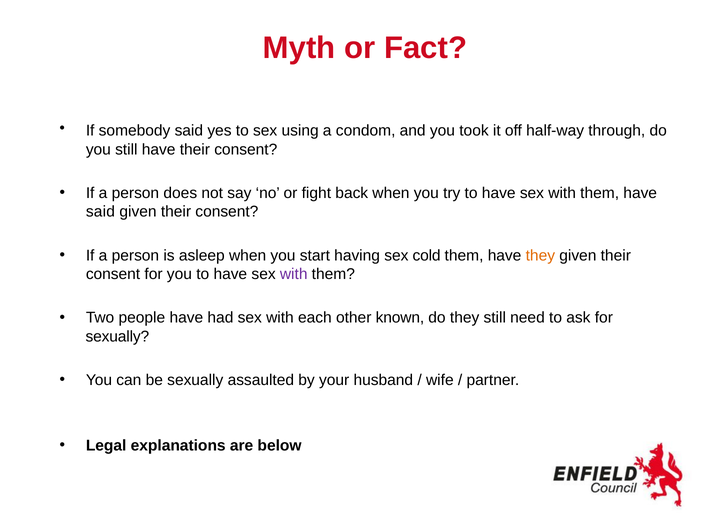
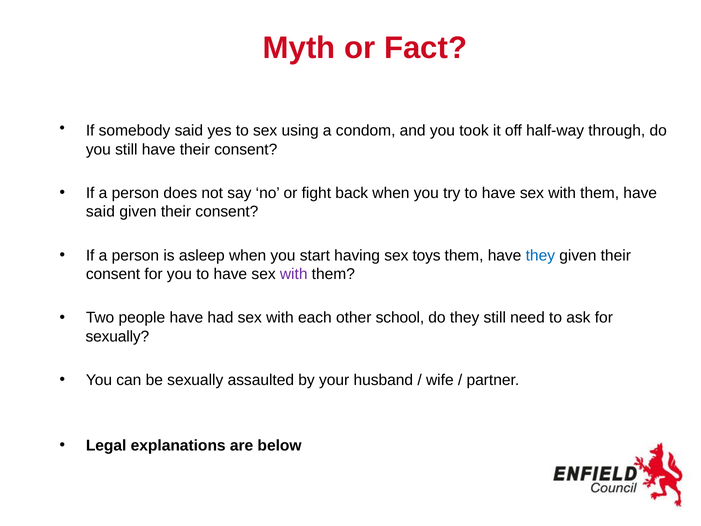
cold: cold -> toys
they at (540, 255) colour: orange -> blue
known: known -> school
